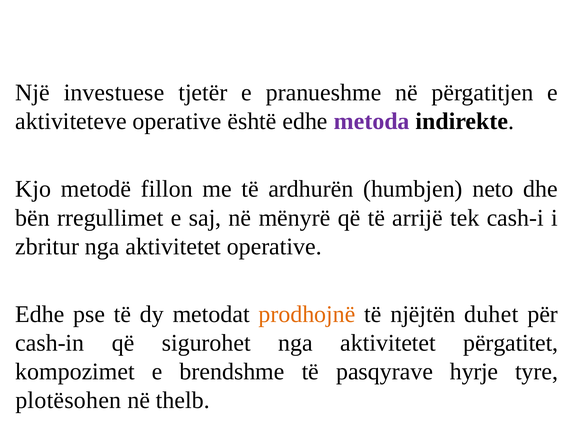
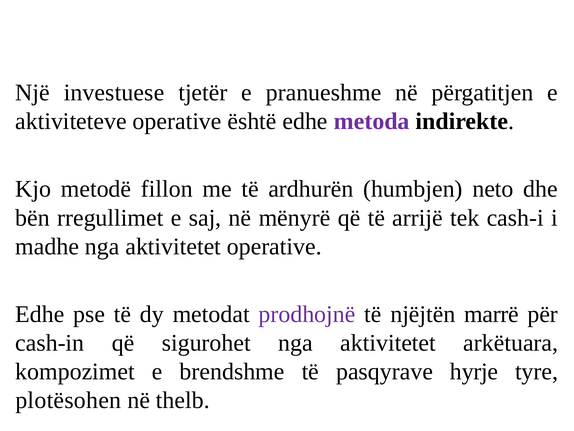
zbritur: zbritur -> madhe
prodhojnë colour: orange -> purple
duhet: duhet -> marrë
përgatitet: përgatitet -> arkëtuara
